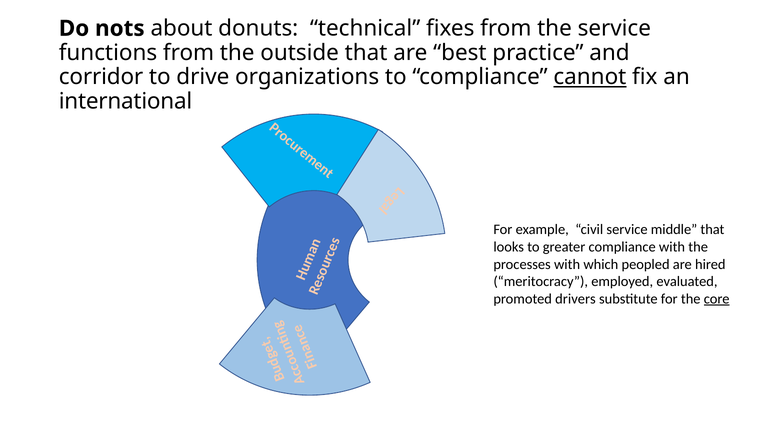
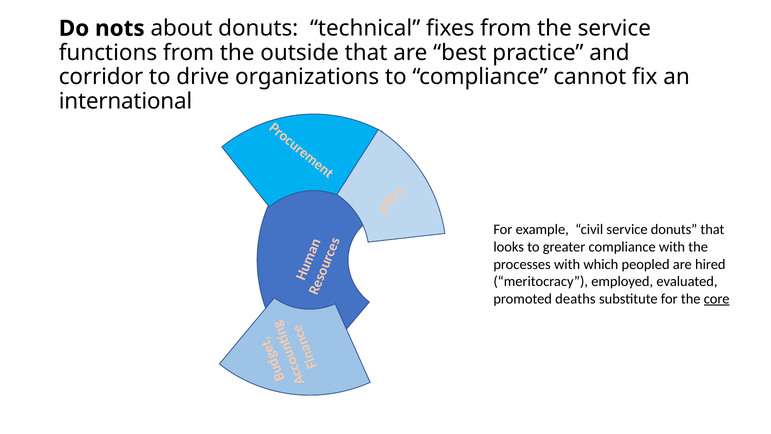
cannot underline: present -> none
service middle: middle -> donuts
drivers: drivers -> deaths
